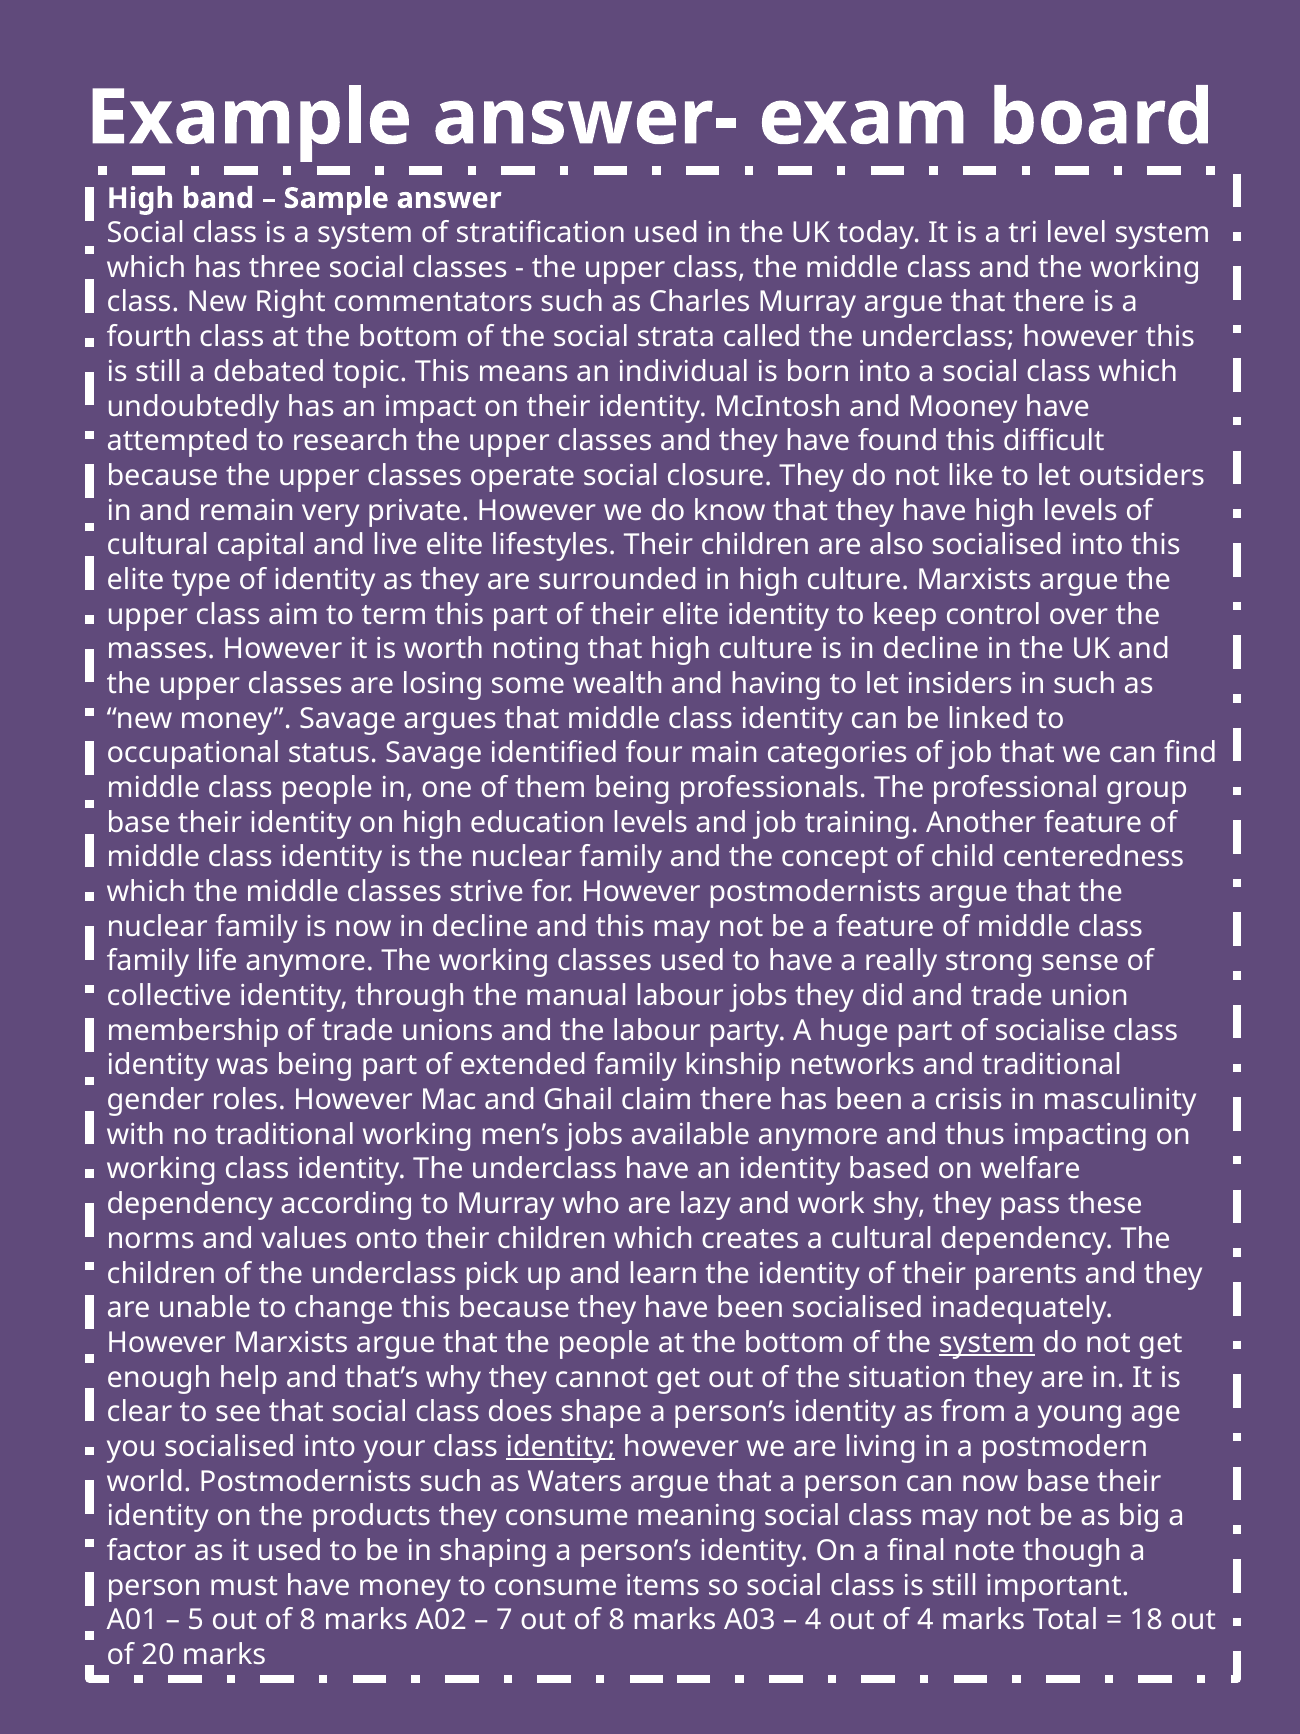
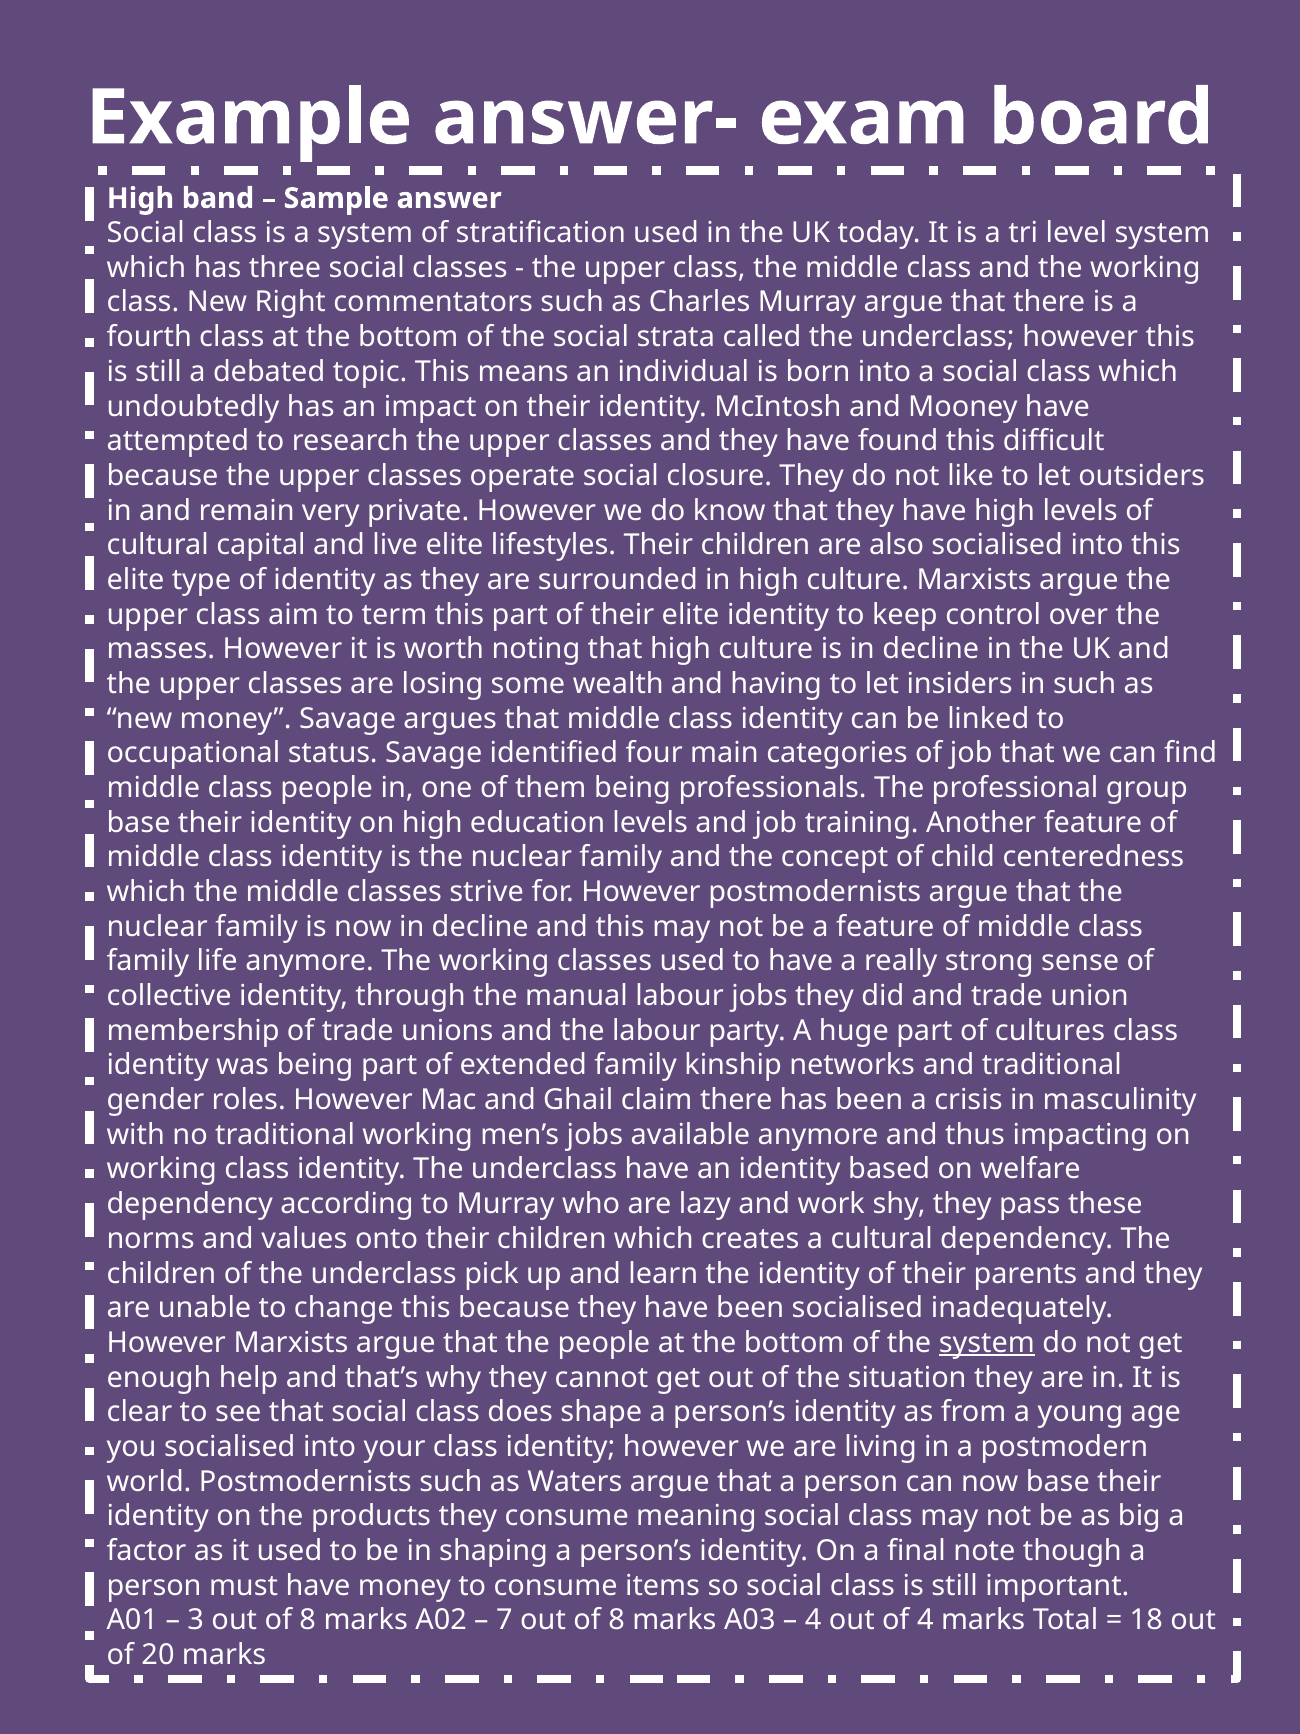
socialise: socialise -> cultures
identity at (561, 1446) underline: present -> none
5: 5 -> 3
